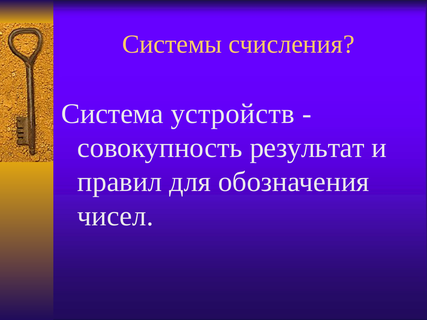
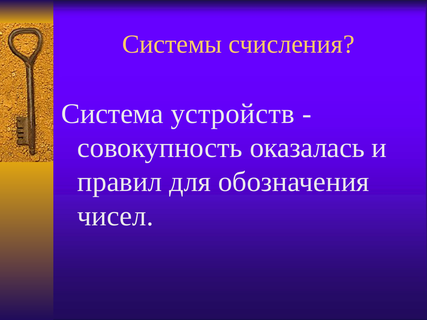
результат: результат -> оказалась
